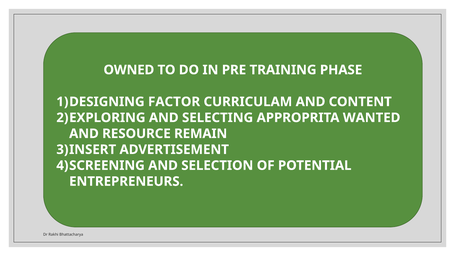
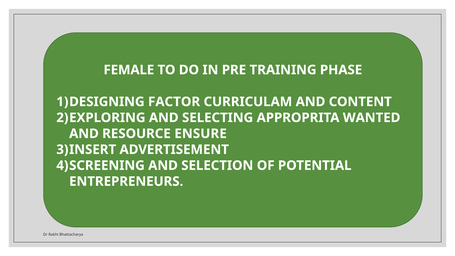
OWNED: OWNED -> FEMALE
REMAIN: REMAIN -> ENSURE
